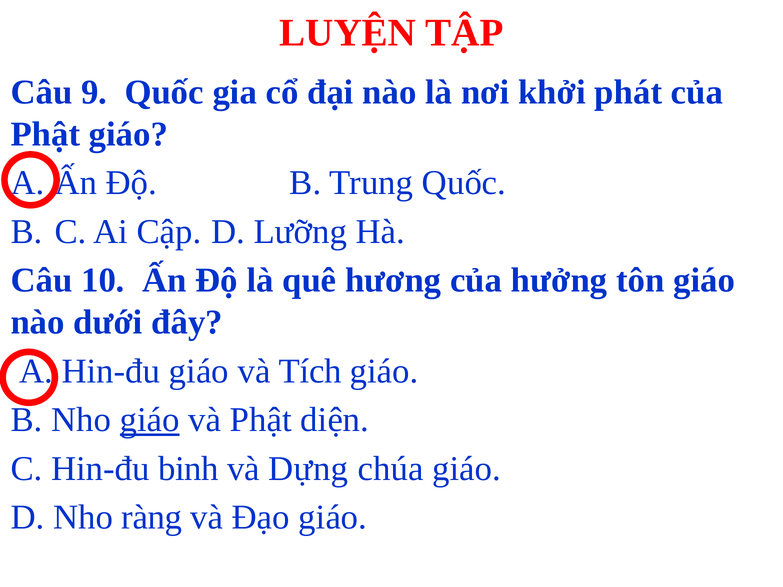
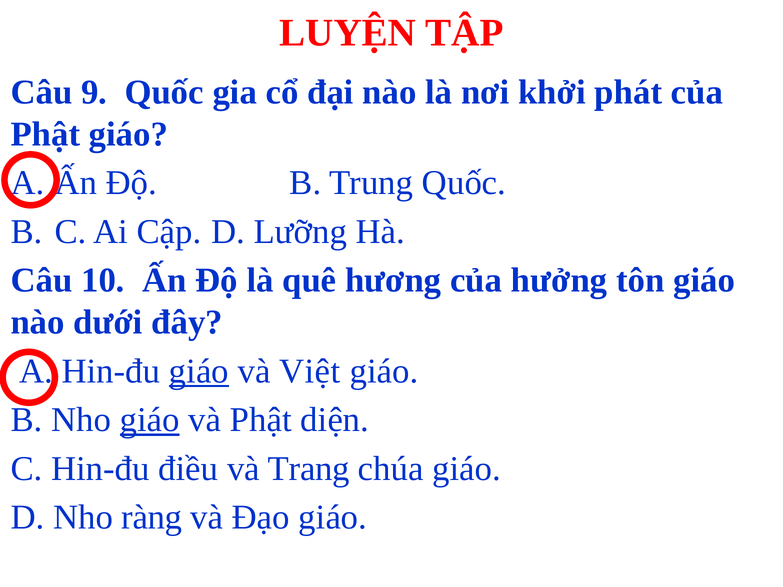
giáo at (199, 371) underline: none -> present
Tích: Tích -> Việt
binh: binh -> điều
Dựng: Dựng -> Trang
